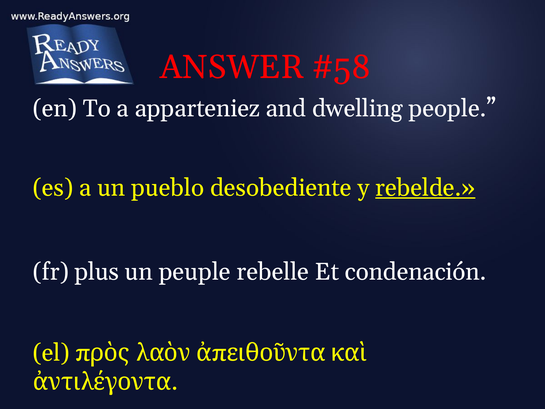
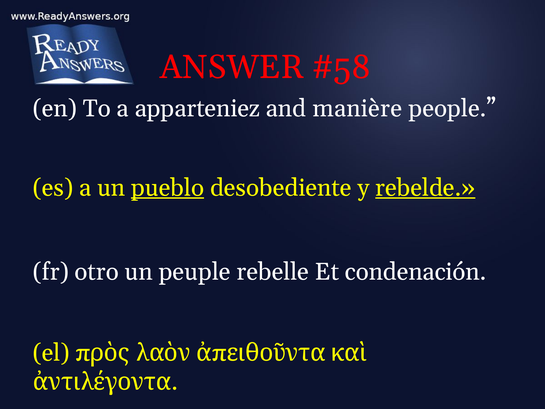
dwelling: dwelling -> manière
pueblo underline: none -> present
plus: plus -> otro
